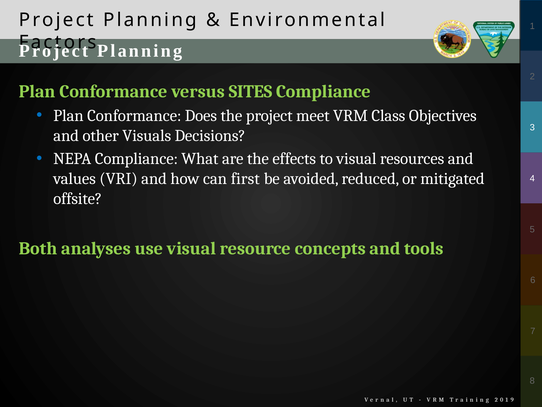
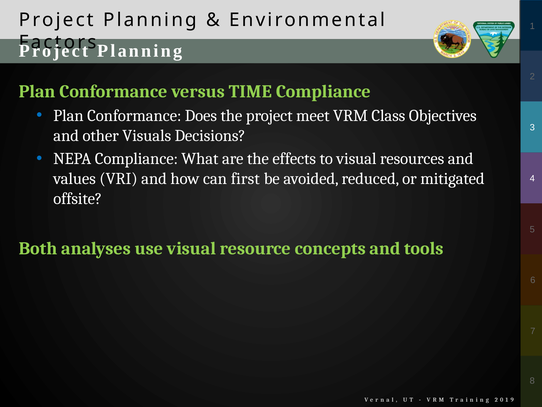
SITES: SITES -> TIME
